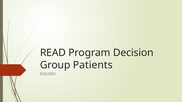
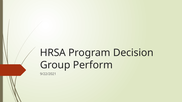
READ: READ -> HRSA
Patients: Patients -> Perform
